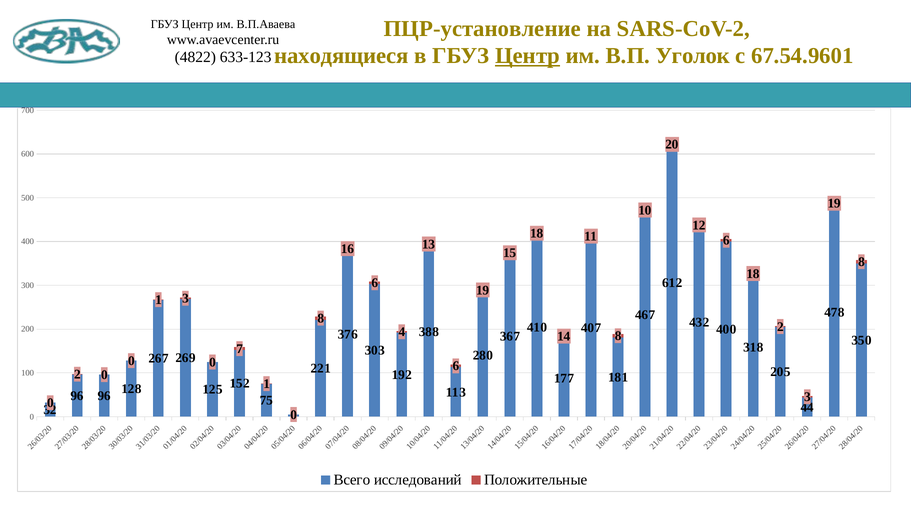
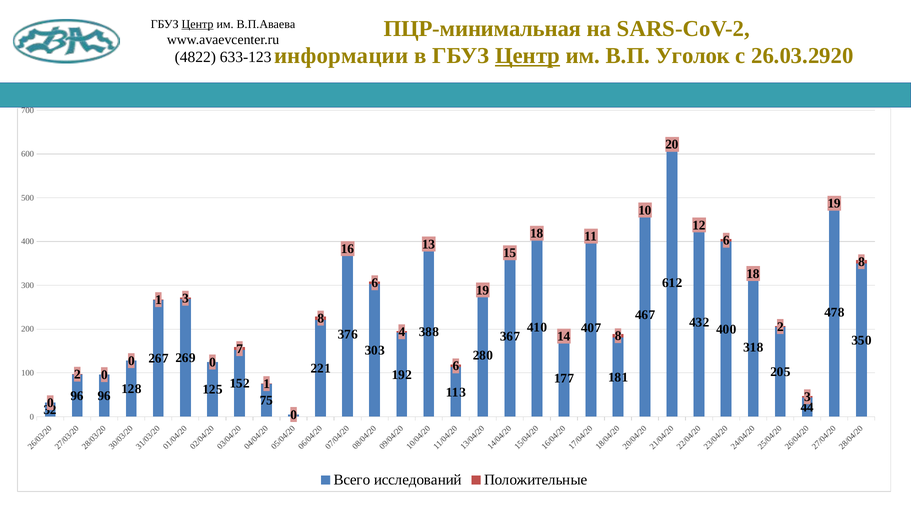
ПЦР-установление: ПЦР-установление -> ПЦР-минимальная
Центр at (197, 24) underline: none -> present
находящиеся: находящиеся -> информации
67.54.9601: 67.54.9601 -> 26.03.2920
